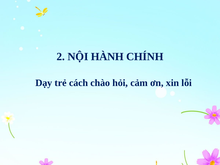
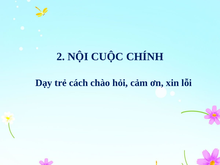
HÀNH: HÀNH -> CUỘC
